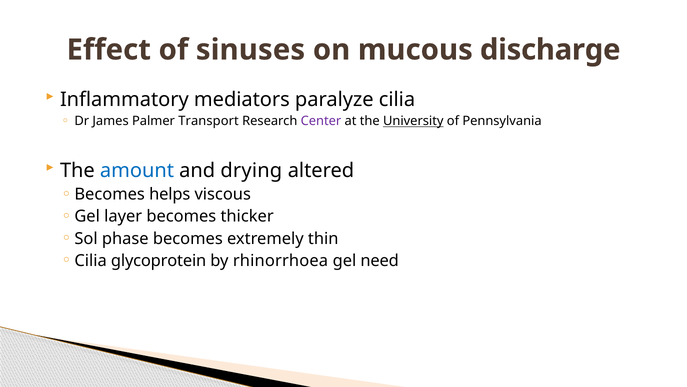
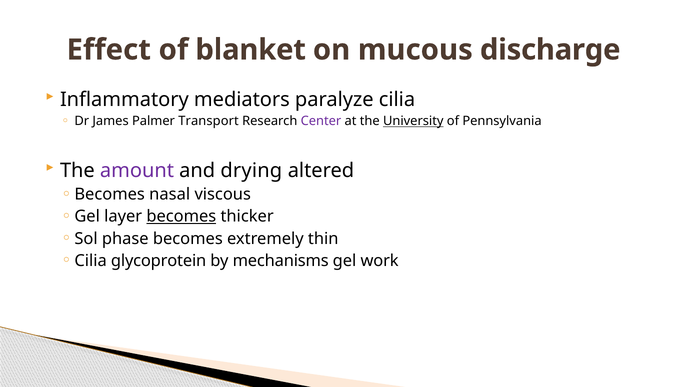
sinuses: sinuses -> blanket
amount colour: blue -> purple
helps: helps -> nasal
becomes at (181, 216) underline: none -> present
rhinorrhoea: rhinorrhoea -> mechanisms
need: need -> work
